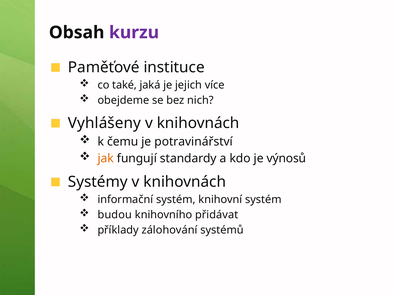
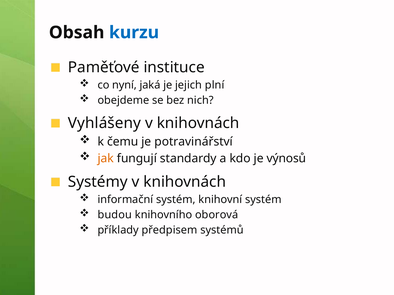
kurzu colour: purple -> blue
také: také -> nyní
více: více -> plní
přidávat: přidávat -> oborová
zálohování: zálohování -> předpisem
